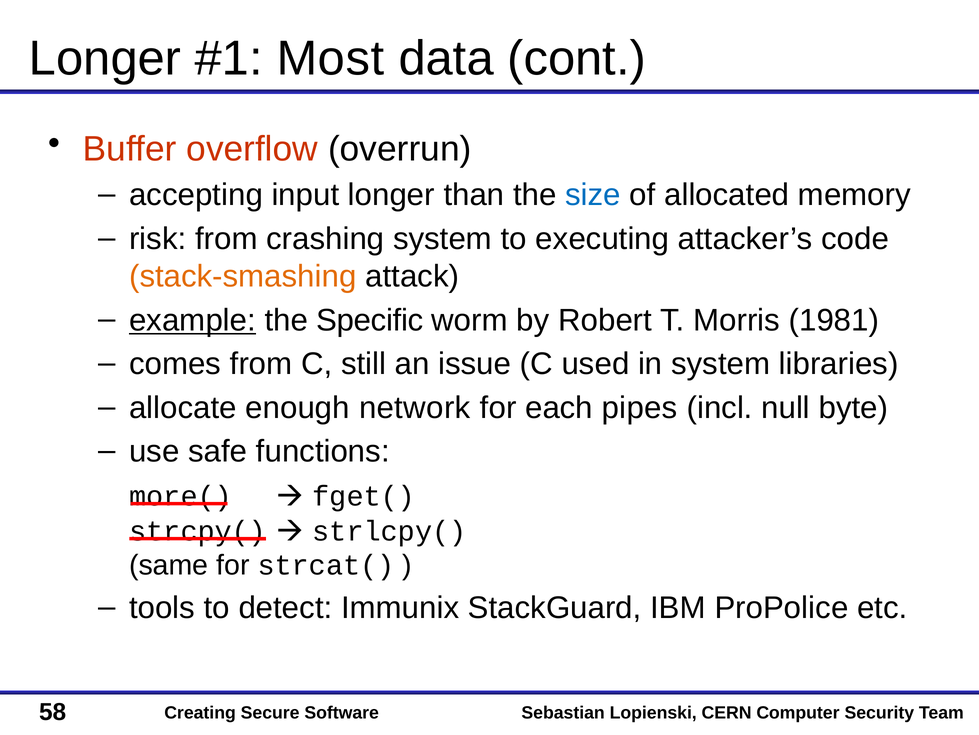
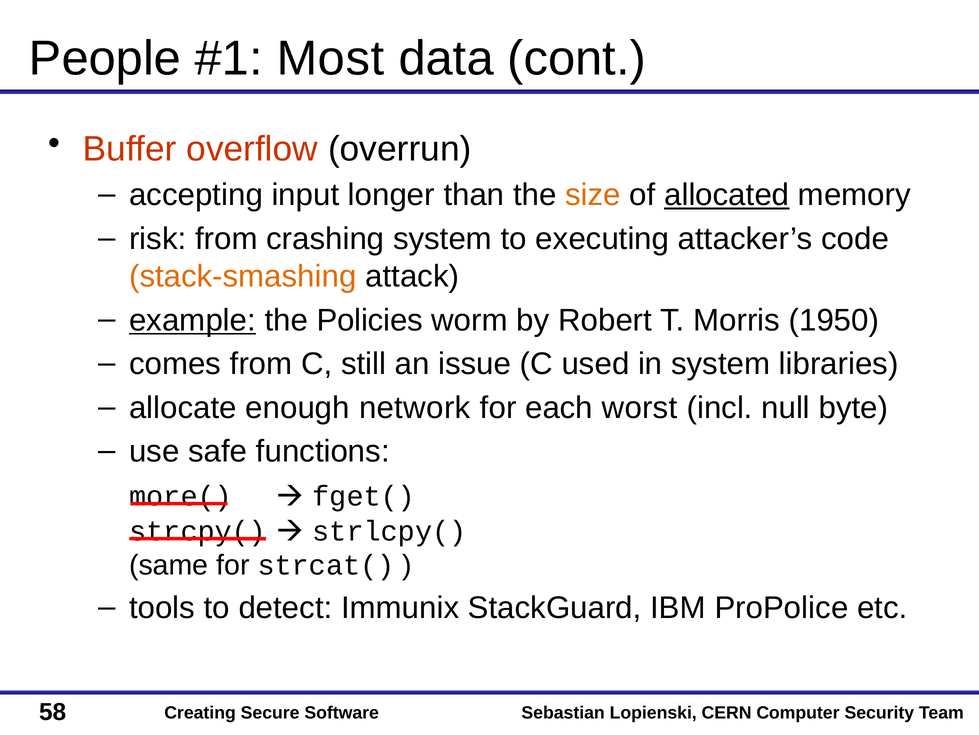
Longer at (105, 58): Longer -> People
size colour: blue -> orange
allocated underline: none -> present
Specific: Specific -> Policies
1981: 1981 -> 1950
pipes: pipes -> worst
